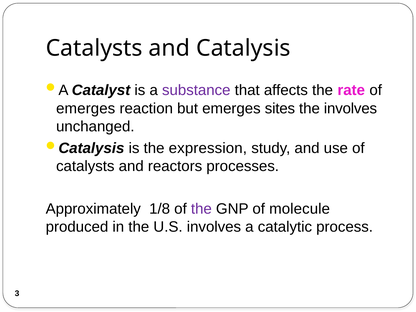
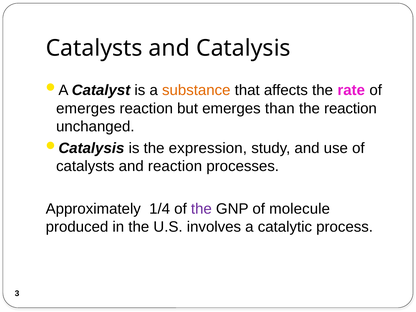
substance colour: purple -> orange
sites: sites -> than
the involves: involves -> reaction
and reactors: reactors -> reaction
1/8: 1/8 -> 1/4
